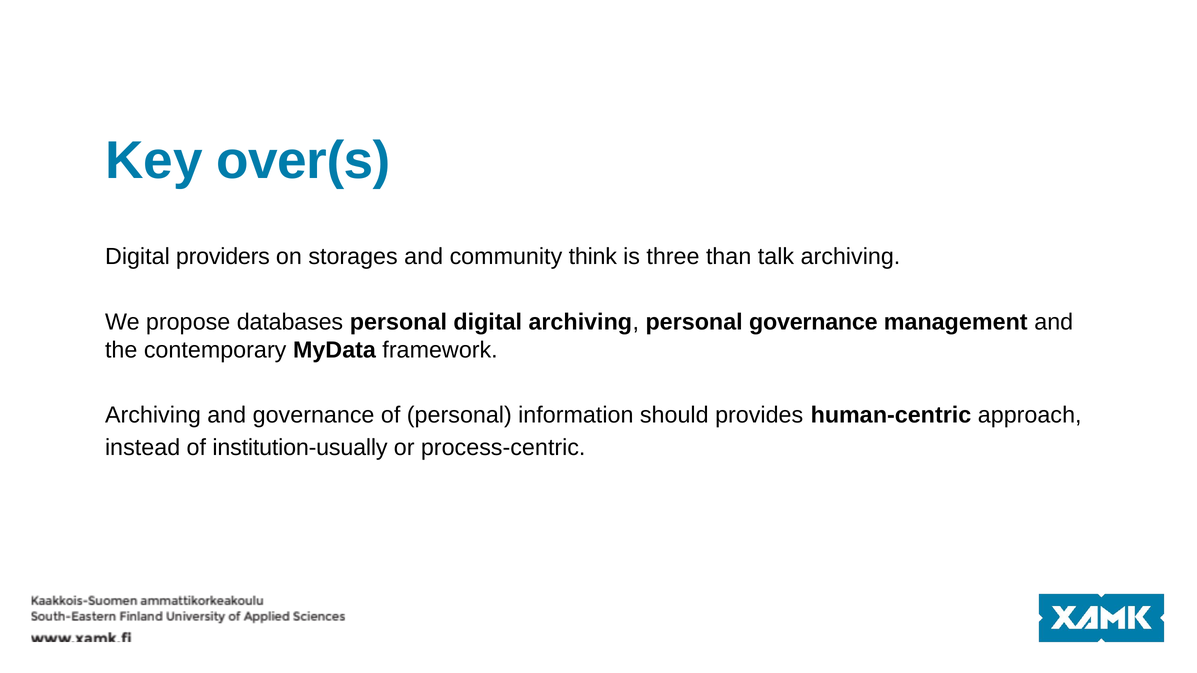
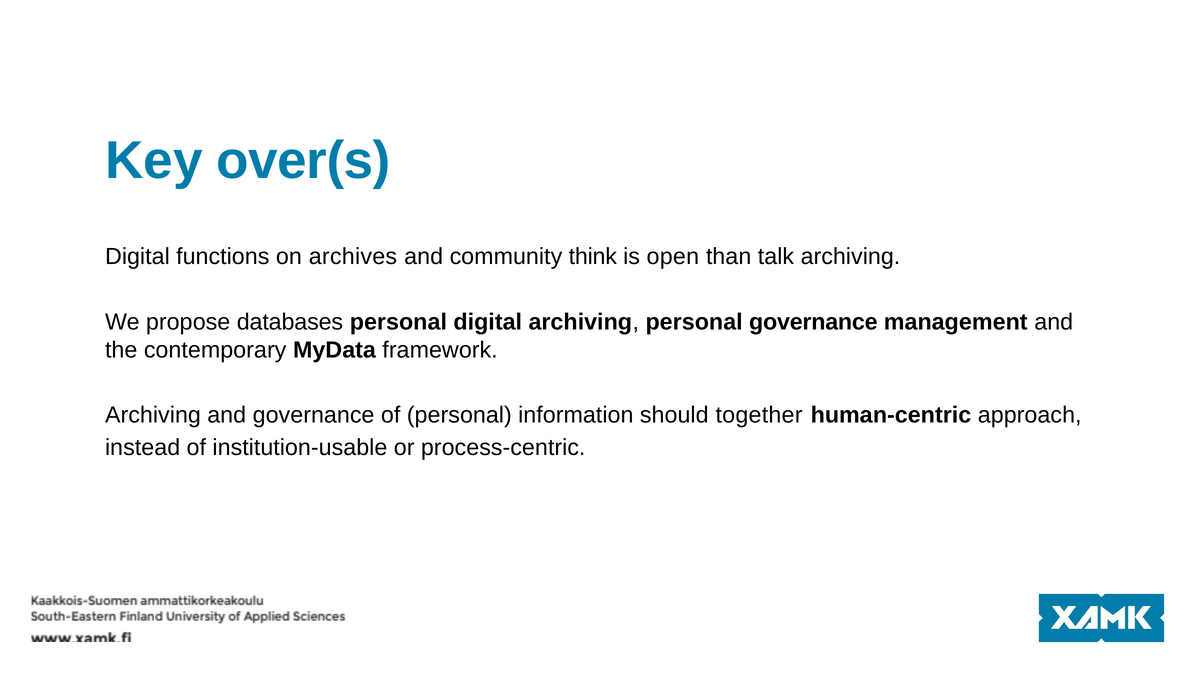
providers: providers -> functions
storages: storages -> archives
three: three -> open
provides: provides -> together
institution-usually: institution-usually -> institution-usable
